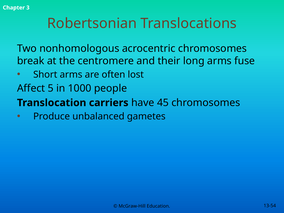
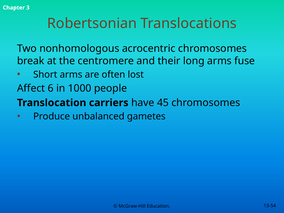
5: 5 -> 6
